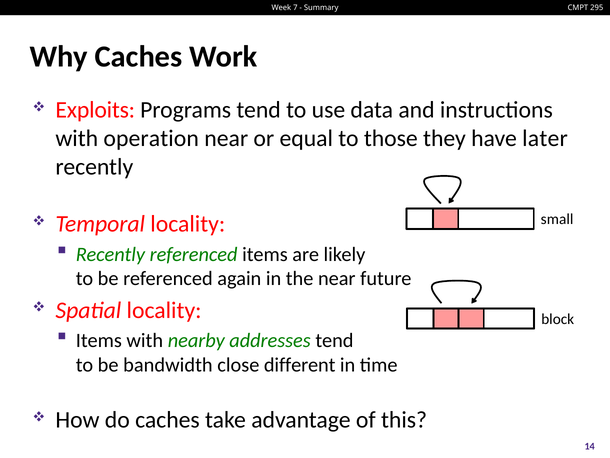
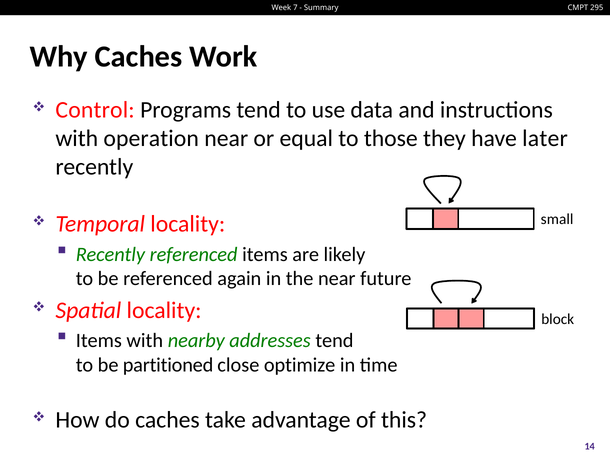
Exploits: Exploits -> Control
bandwidth: bandwidth -> partitioned
different: different -> optimize
